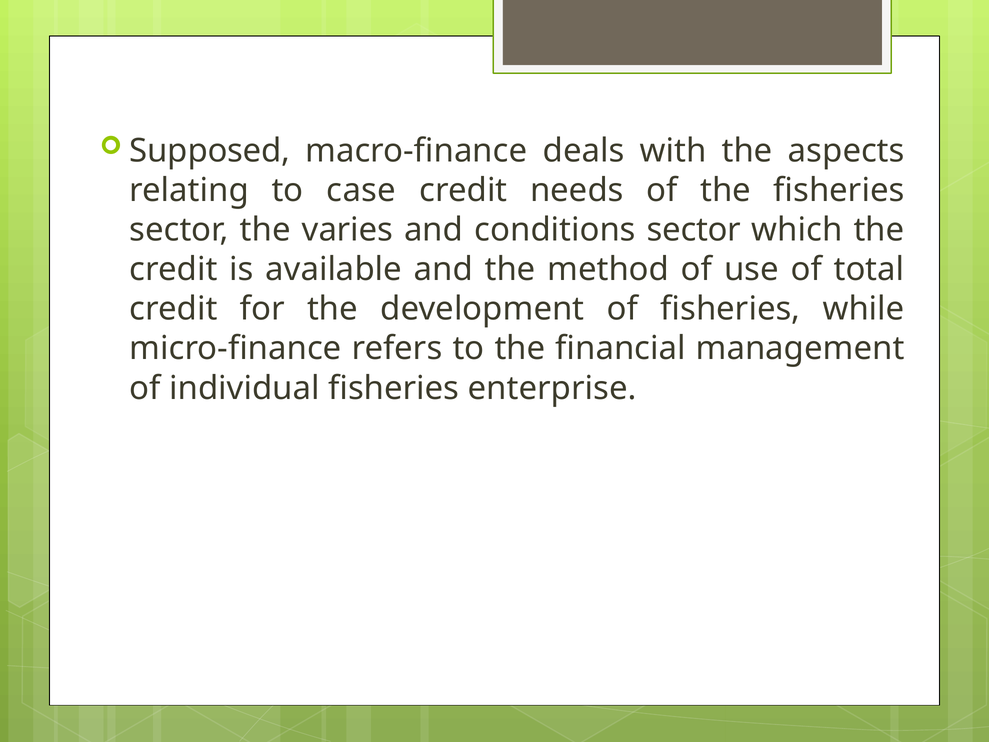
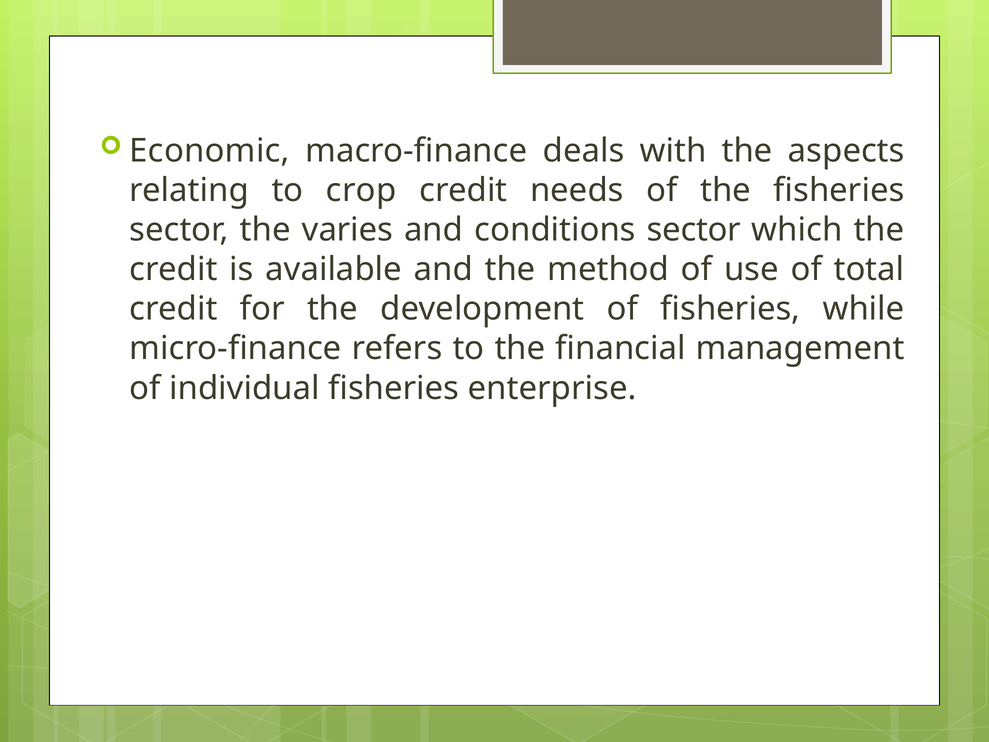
Supposed: Supposed -> Economic
case: case -> crop
